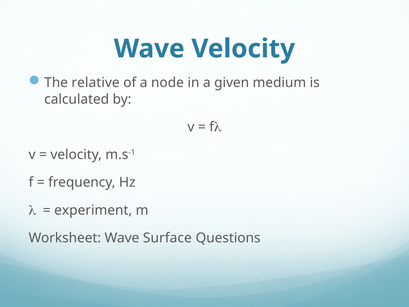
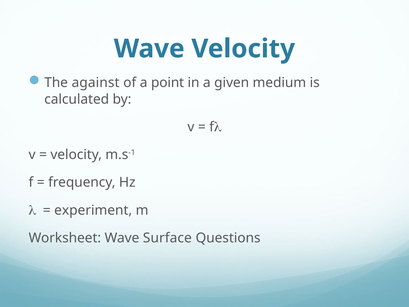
relative: relative -> against
node: node -> point
